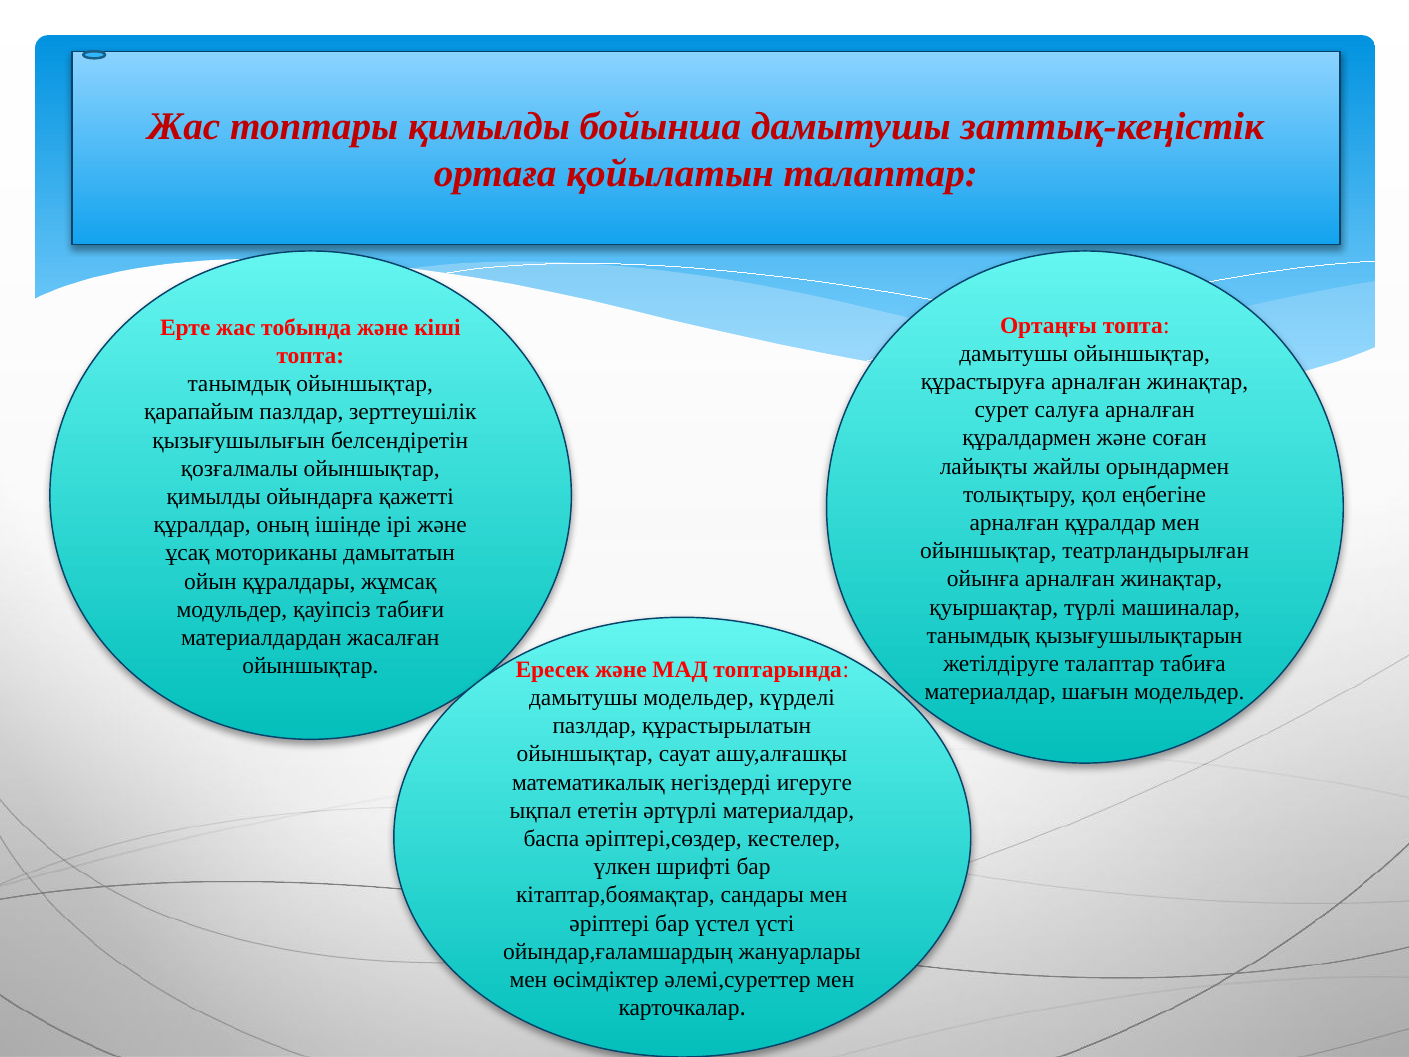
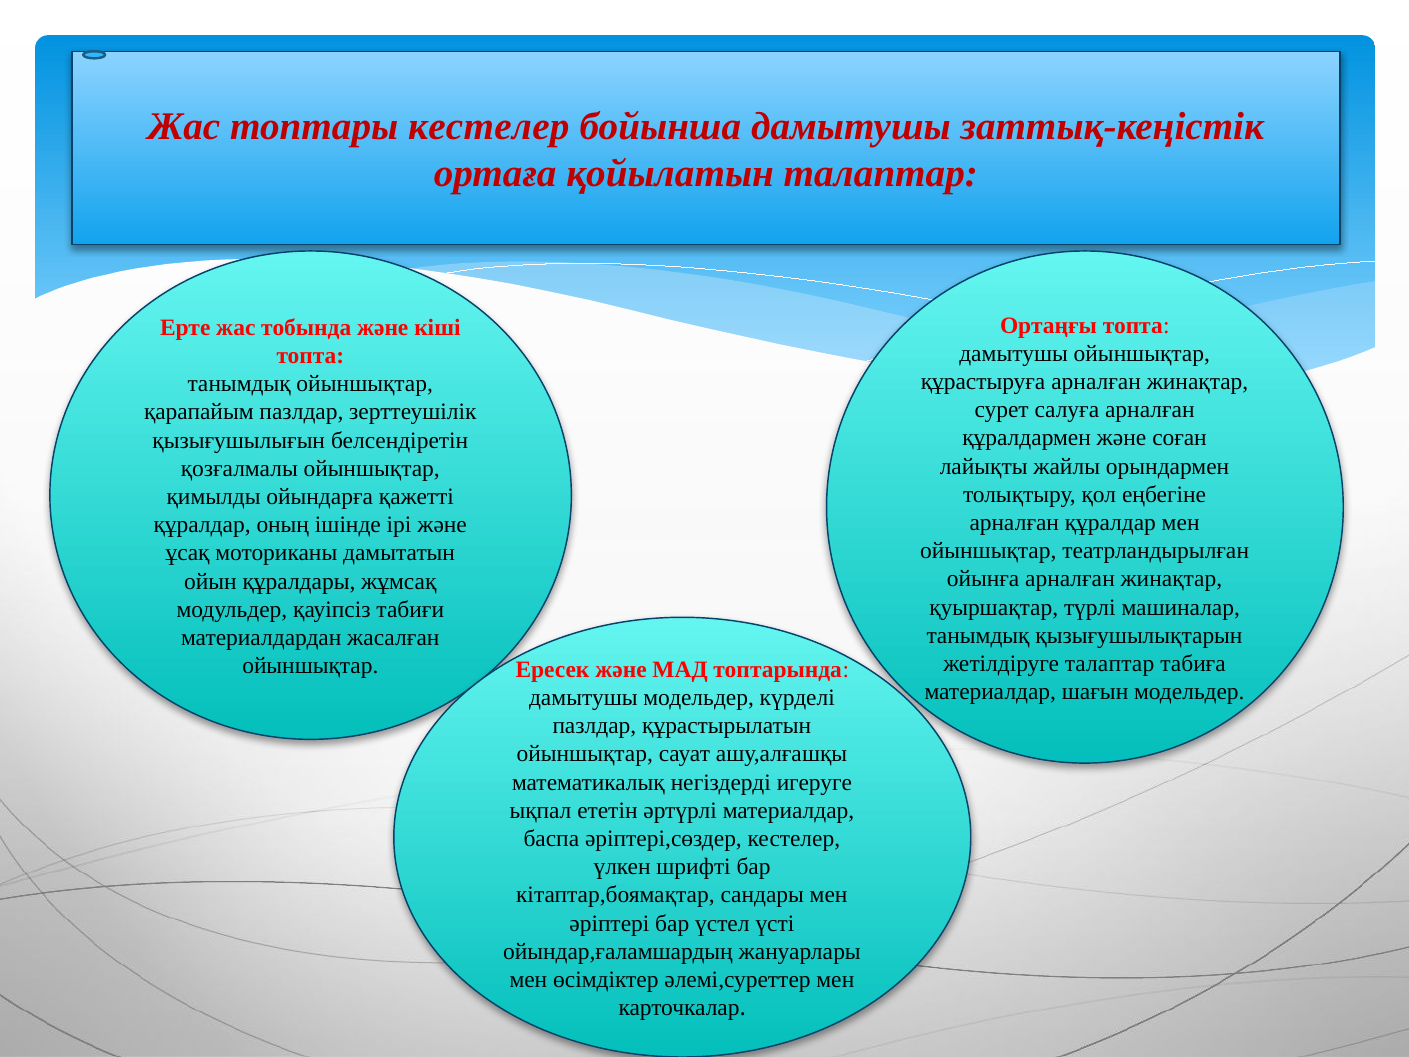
топтары қимылды: қимылды -> кестелер
